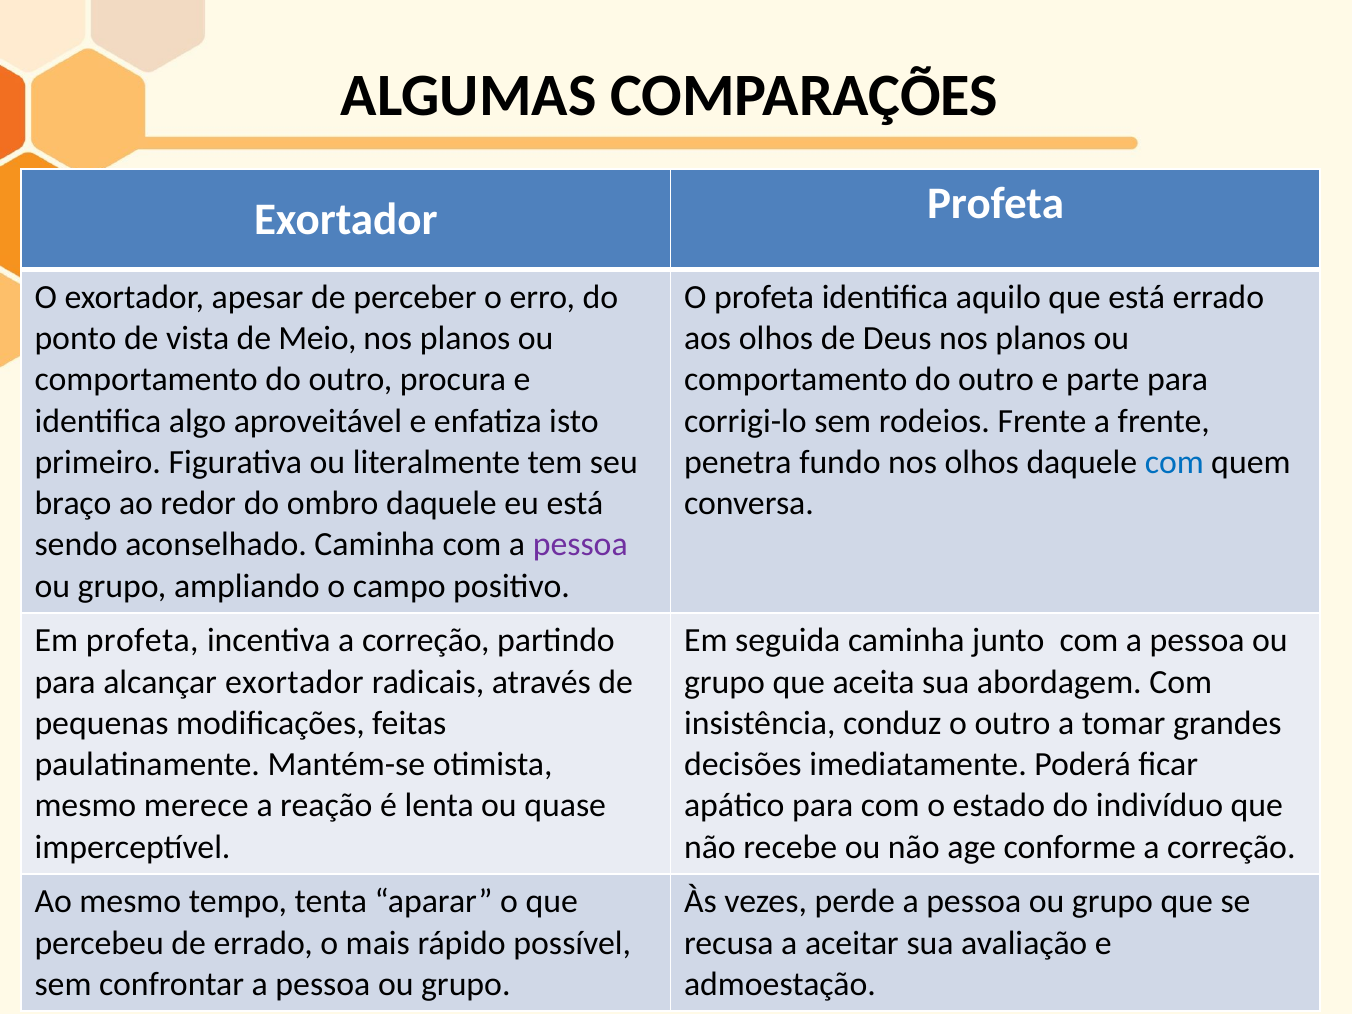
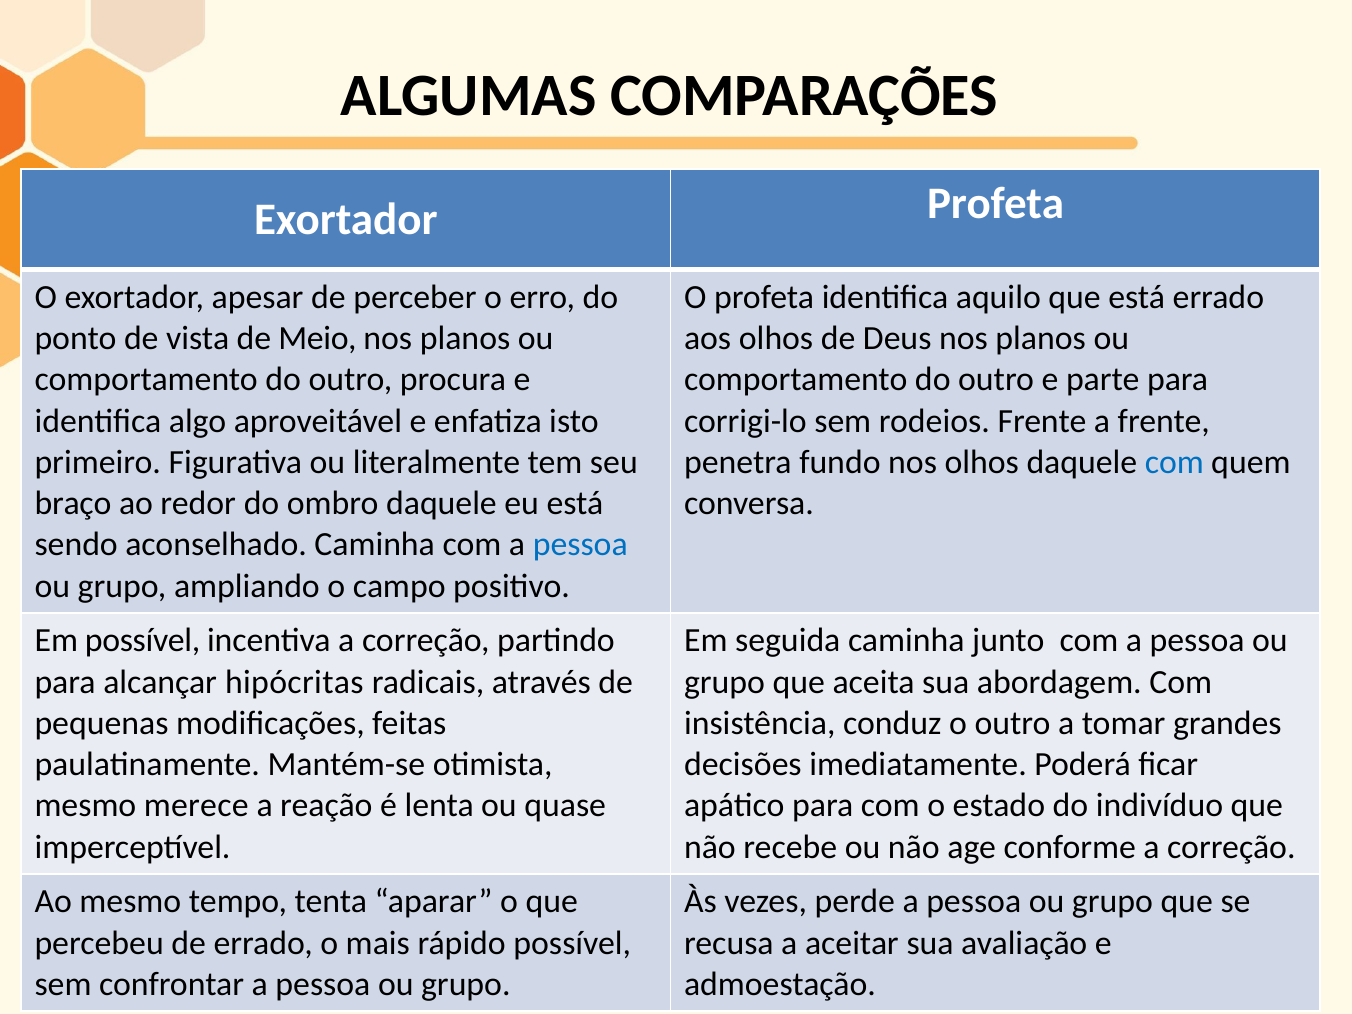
pessoa at (580, 545) colour: purple -> blue
Em profeta: profeta -> possível
alcançar exortador: exortador -> hipócritas
